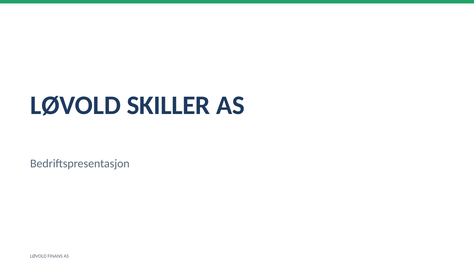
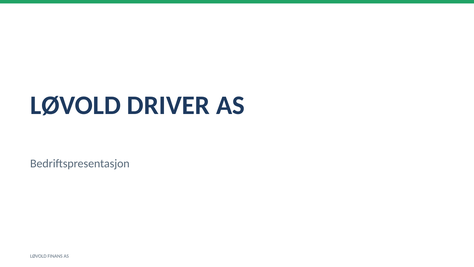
SKILLER: SKILLER -> DRIVER
